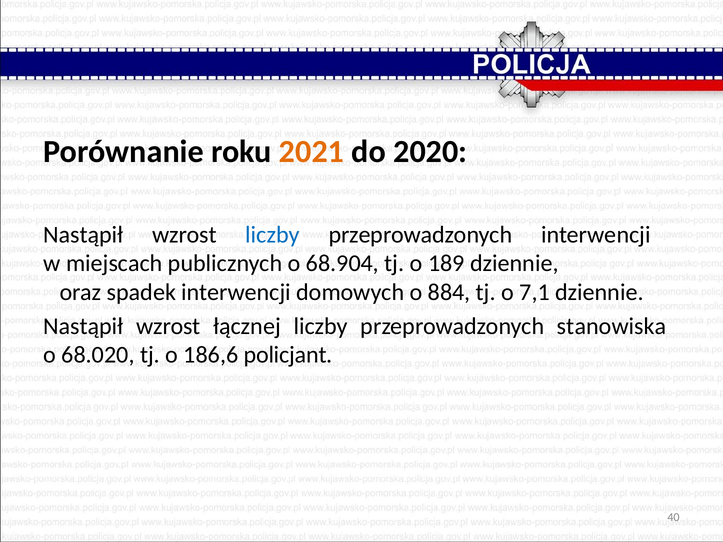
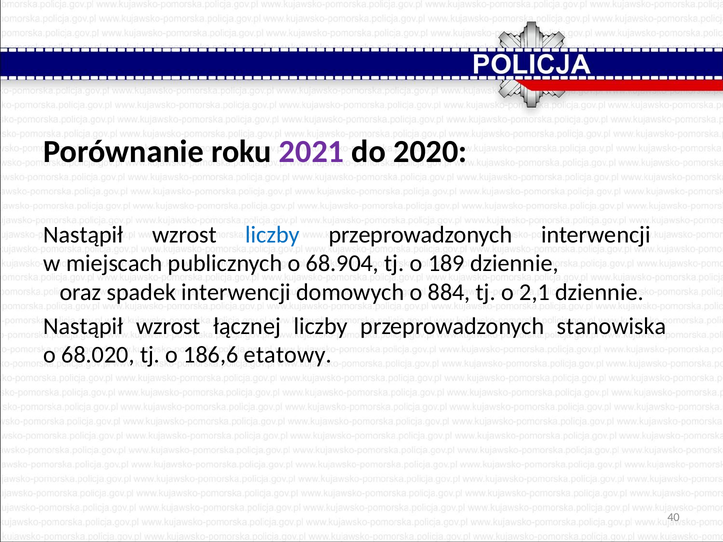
2021 colour: orange -> purple
7,1: 7,1 -> 2,1
policjant: policjant -> etatowy
